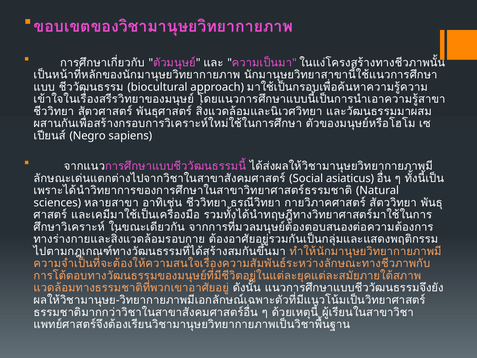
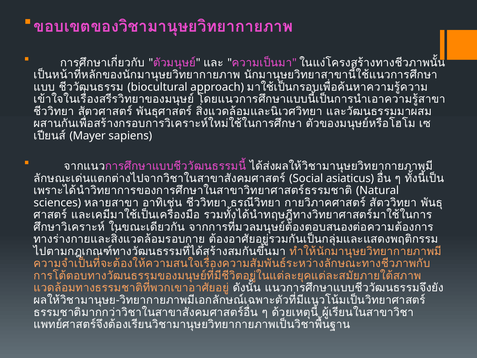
Negro: Negro -> Mayer
